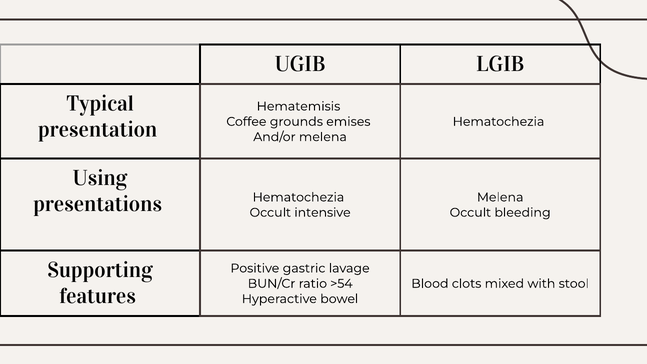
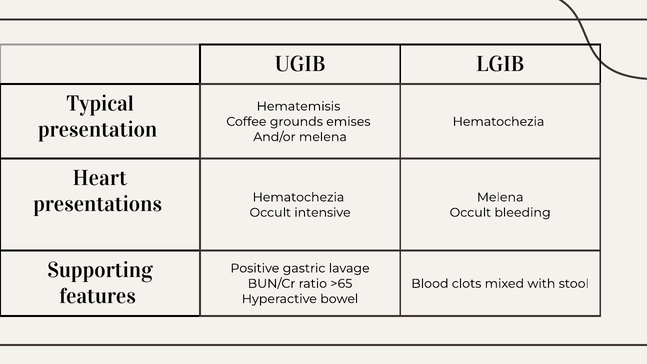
Using: Using -> Heart
>54: >54 -> >65
